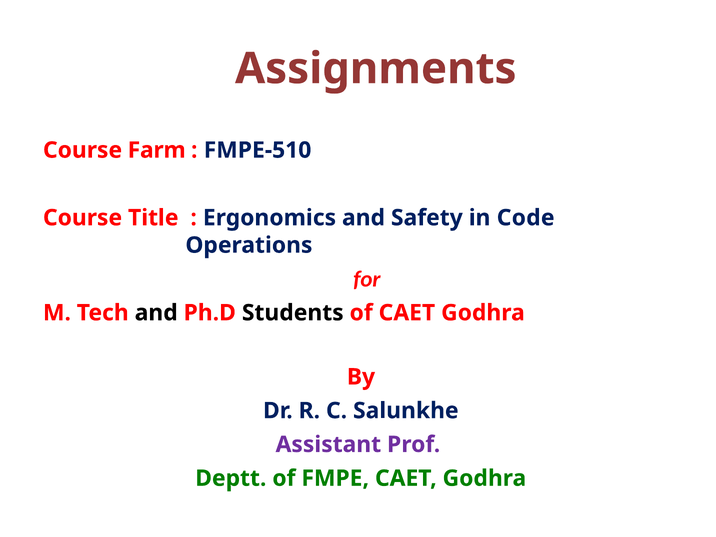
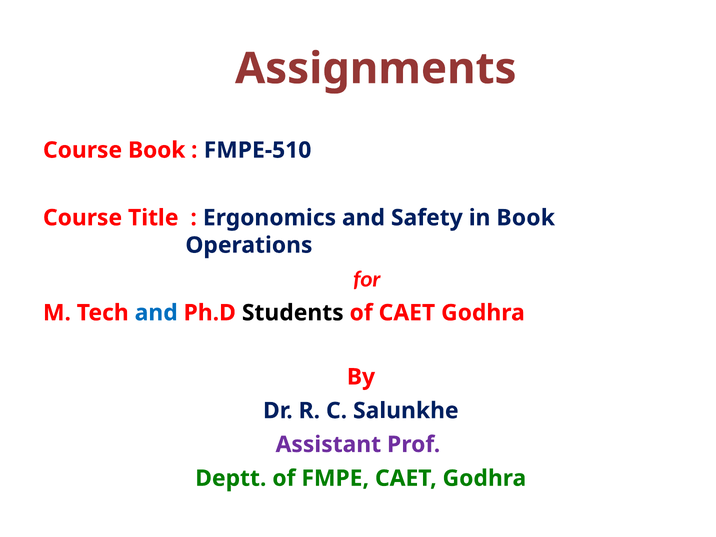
Course Farm: Farm -> Book
in Code: Code -> Book
and at (156, 313) colour: black -> blue
